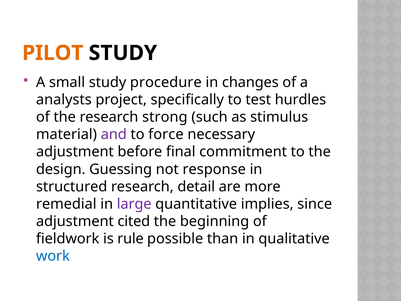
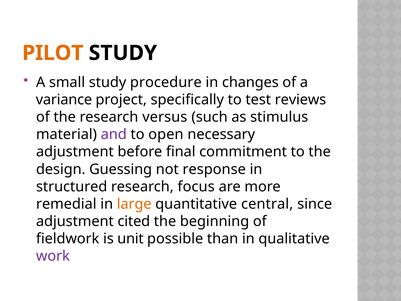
analysts: analysts -> variance
hurdles: hurdles -> reviews
strong: strong -> versus
force: force -> open
detail: detail -> focus
large colour: purple -> orange
implies: implies -> central
rule: rule -> unit
work colour: blue -> purple
